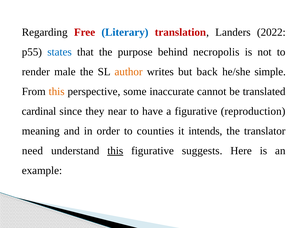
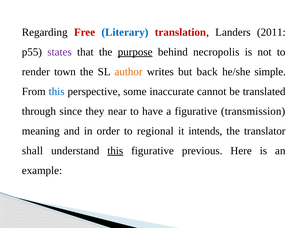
2022: 2022 -> 2011
states colour: blue -> purple
purpose underline: none -> present
male: male -> town
this at (57, 91) colour: orange -> blue
cardinal: cardinal -> through
reproduction: reproduction -> transmission
counties: counties -> regional
need: need -> shall
suggests: suggests -> previous
